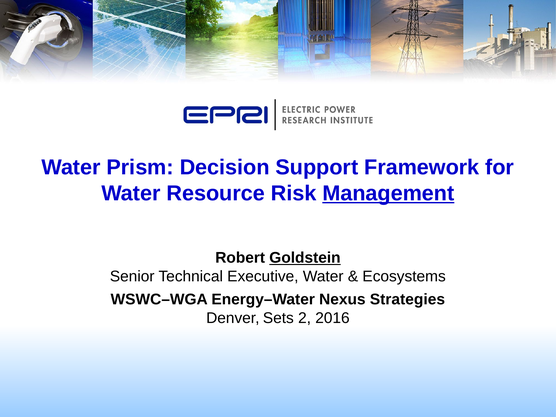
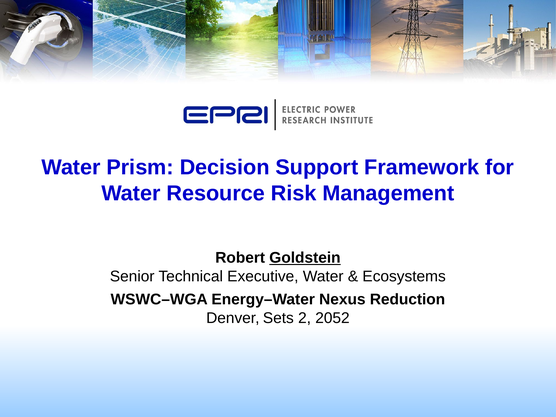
Management underline: present -> none
Strategies: Strategies -> Reduction
2016: 2016 -> 2052
